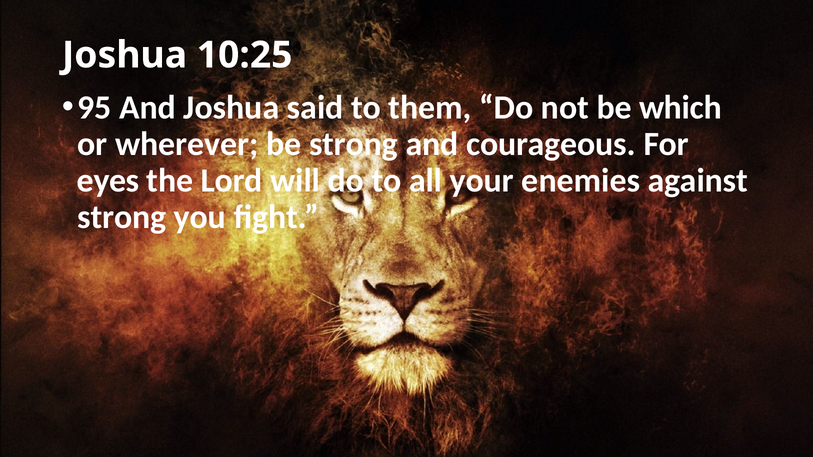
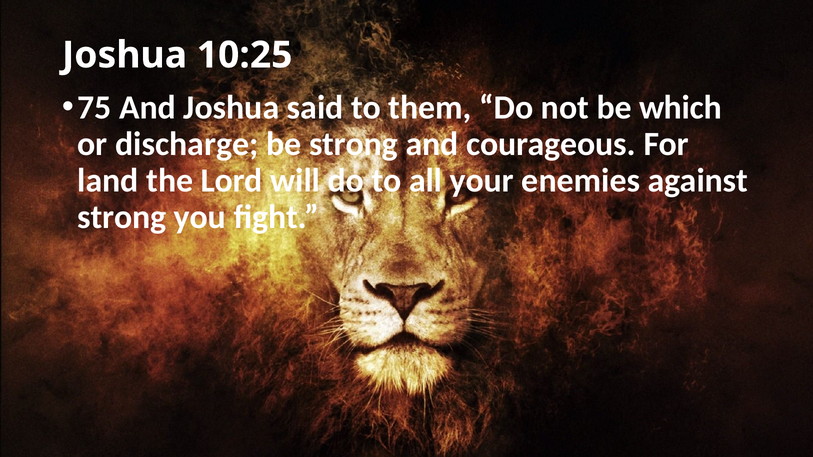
95: 95 -> 75
wherever: wherever -> discharge
eyes: eyes -> land
